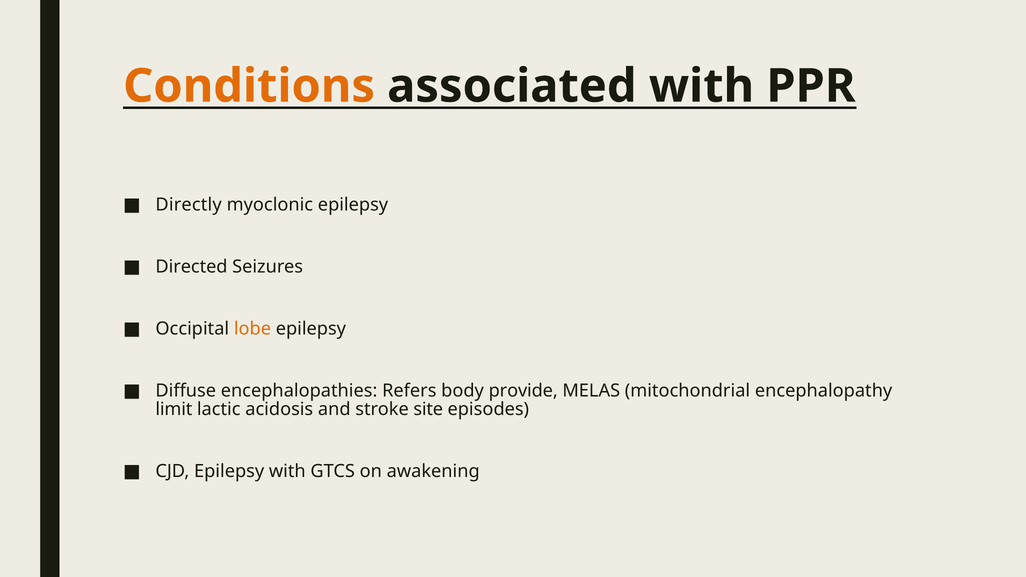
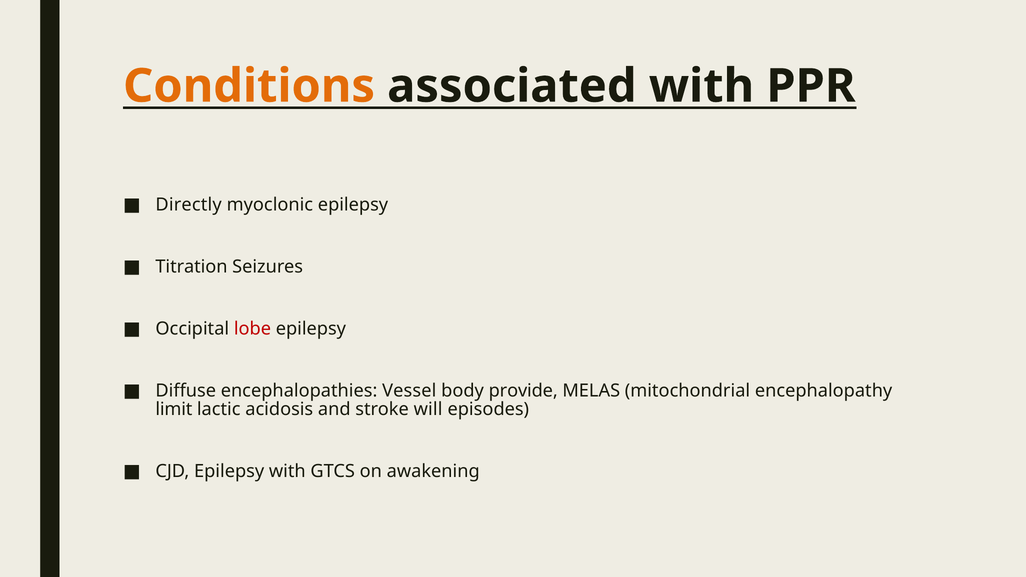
Directed: Directed -> Titration
lobe colour: orange -> red
Refers: Refers -> Vessel
site: site -> will
